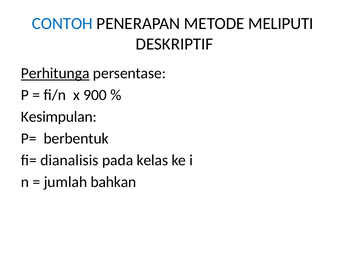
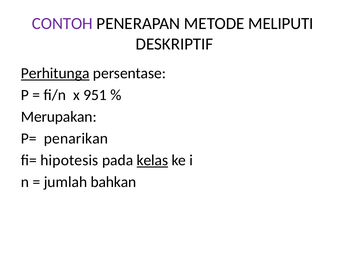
CONTOH colour: blue -> purple
900: 900 -> 951
Kesimpulan: Kesimpulan -> Merupakan
berbentuk: berbentuk -> penarikan
dianalisis: dianalisis -> hipotesis
kelas underline: none -> present
